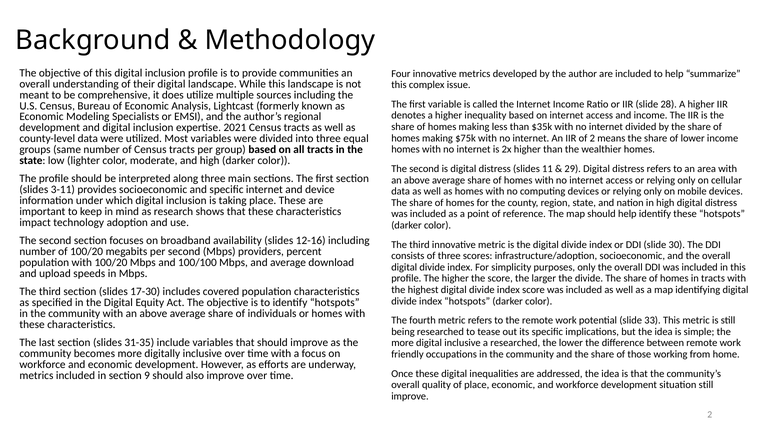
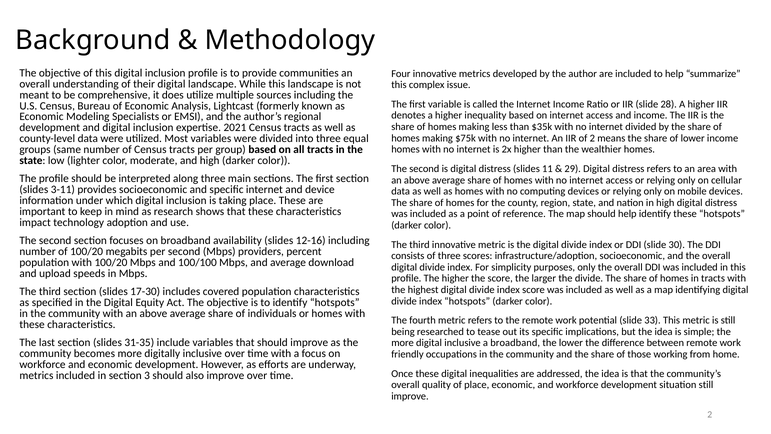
a researched: researched -> broadband
9: 9 -> 3
